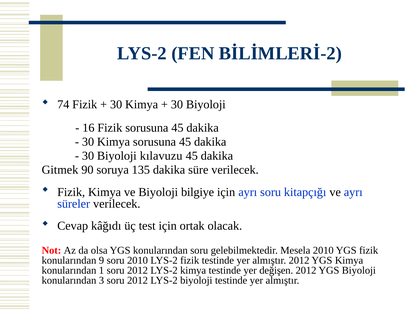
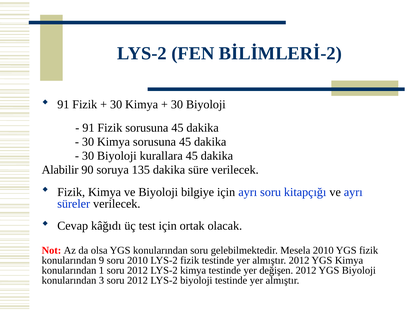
74 at (63, 104): 74 -> 91
16 at (88, 127): 16 -> 91
kılavuzu: kılavuzu -> kurallara
Gitmek: Gitmek -> Alabilir
